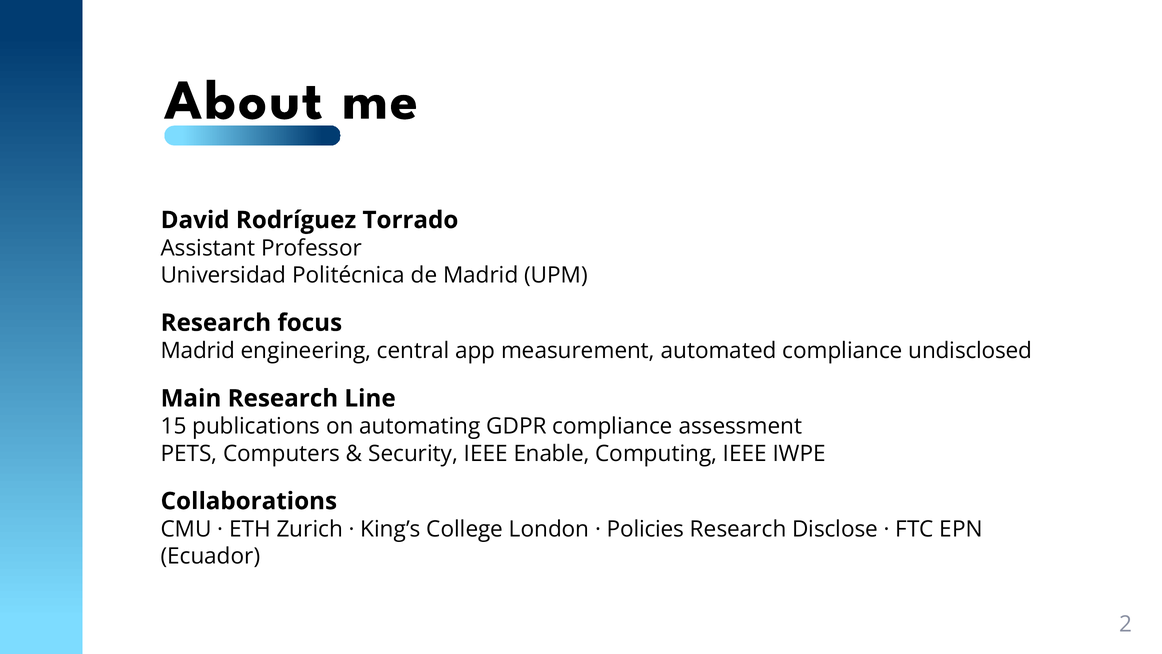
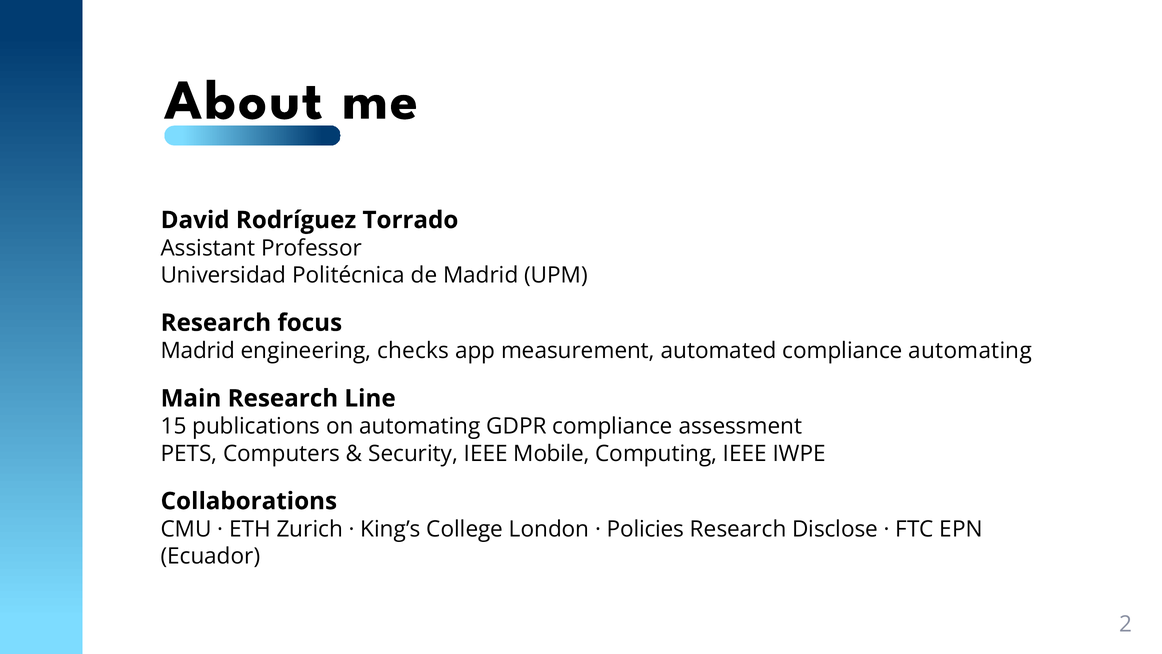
central: central -> checks
compliance undisclosed: undisclosed -> automating
Enable: Enable -> Mobile
